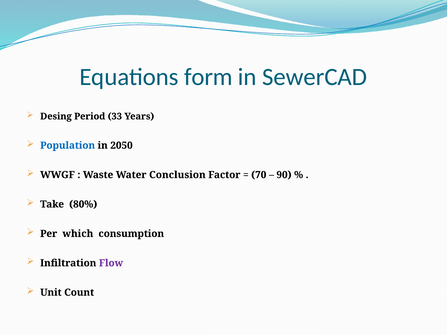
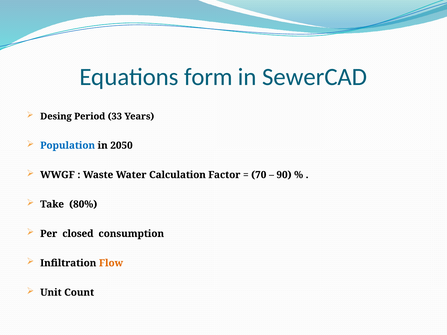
Conclusion: Conclusion -> Calculation
which: which -> closed
Flow colour: purple -> orange
